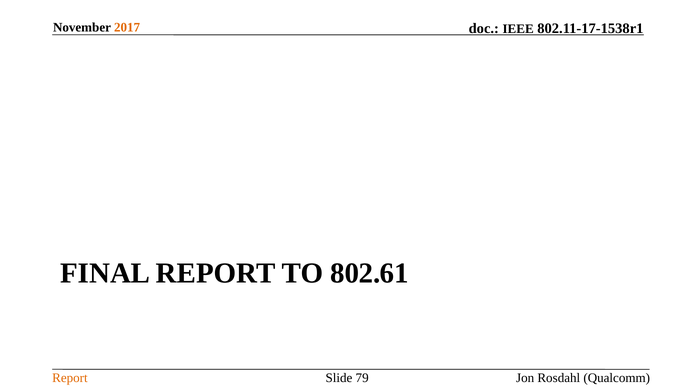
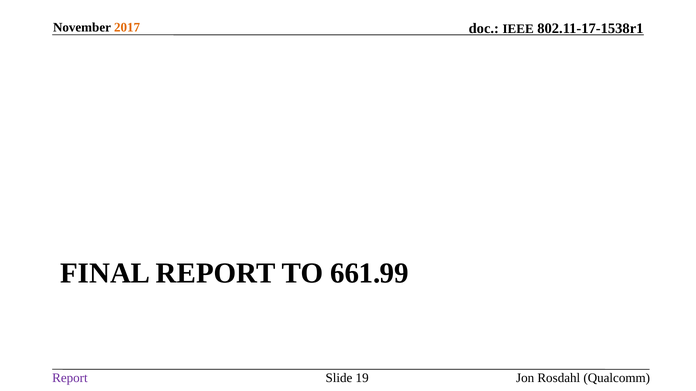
802.61: 802.61 -> 661.99
Report at (70, 378) colour: orange -> purple
79: 79 -> 19
